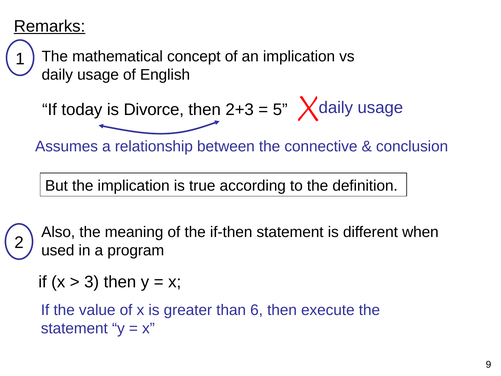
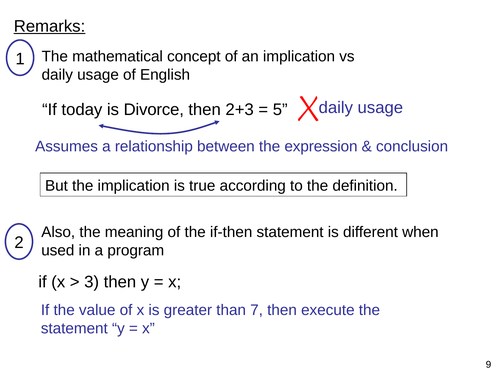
connective: connective -> expression
6: 6 -> 7
